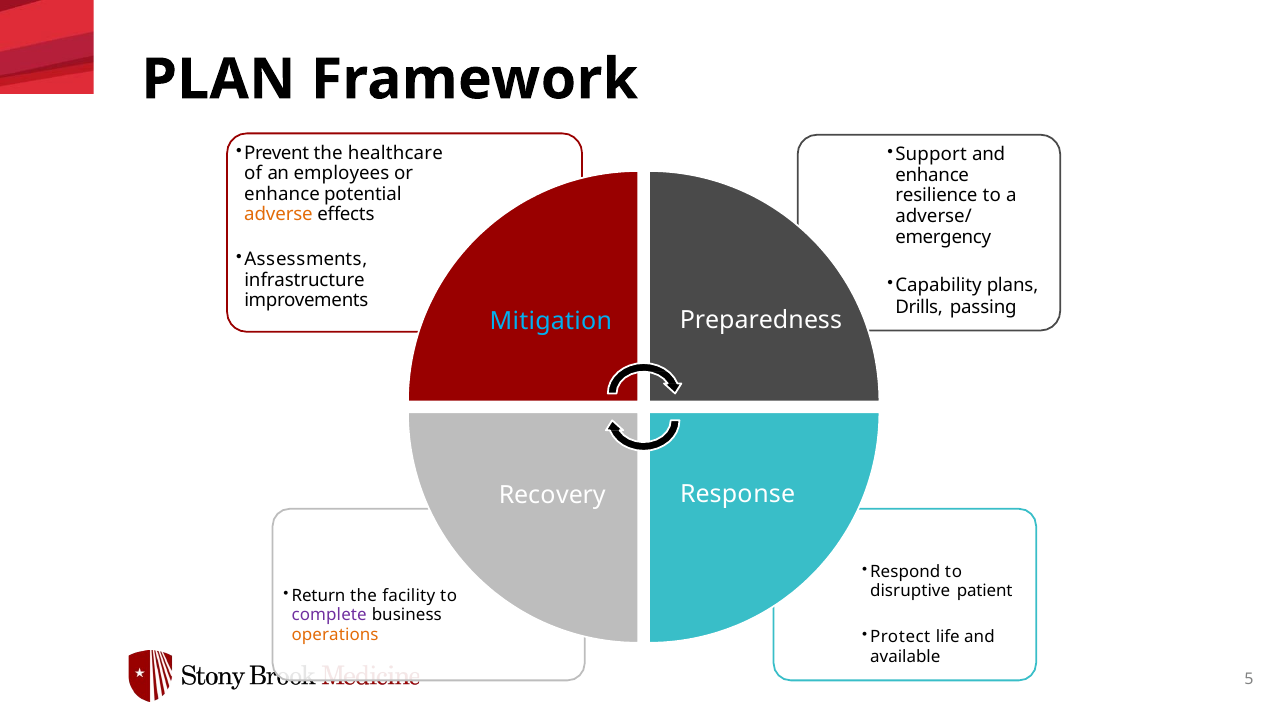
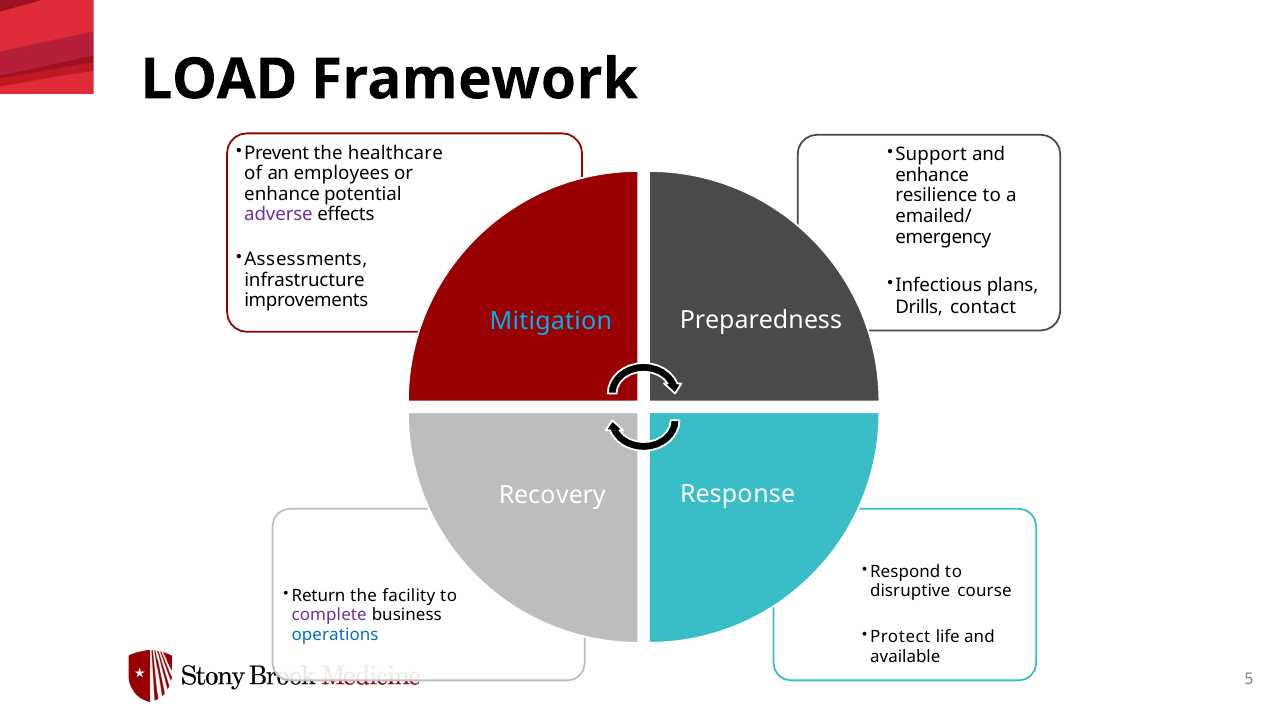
PLAN: PLAN -> LOAD
adverse colour: orange -> purple
adverse/: adverse/ -> emailed/
Capability: Capability -> Infectious
passing: passing -> contact
patient: patient -> course
operations colour: orange -> blue
